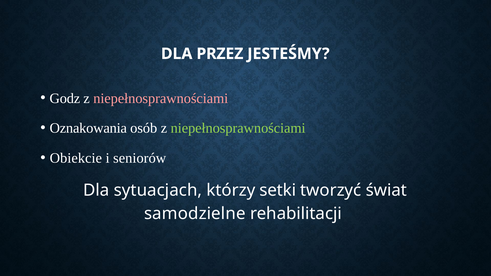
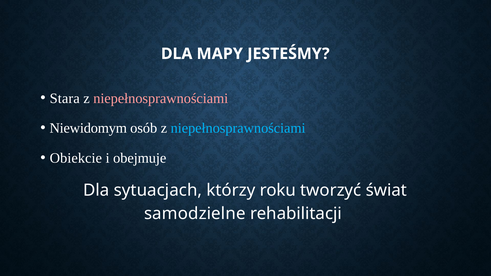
PRZEZ: PRZEZ -> MAPY
Godz: Godz -> Stara
Oznakowania: Oznakowania -> Niewidomym
niepełnosprawnościami at (238, 128) colour: light green -> light blue
seniorów: seniorów -> obejmuje
setki: setki -> roku
